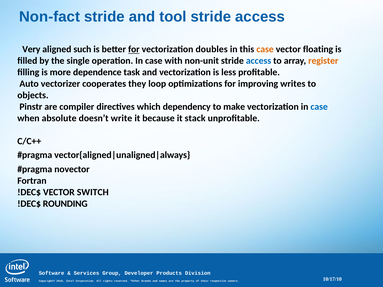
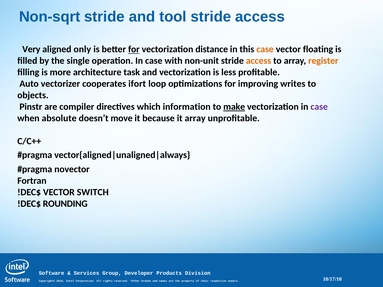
Non-fact: Non-fact -> Non-sqrt
such: such -> only
doubles: doubles -> distance
access at (259, 61) colour: blue -> orange
dependence: dependence -> architecture
they: they -> ifort
dependency: dependency -> information
make underline: none -> present
case at (319, 107) colour: blue -> purple
write: write -> move
it stack: stack -> array
